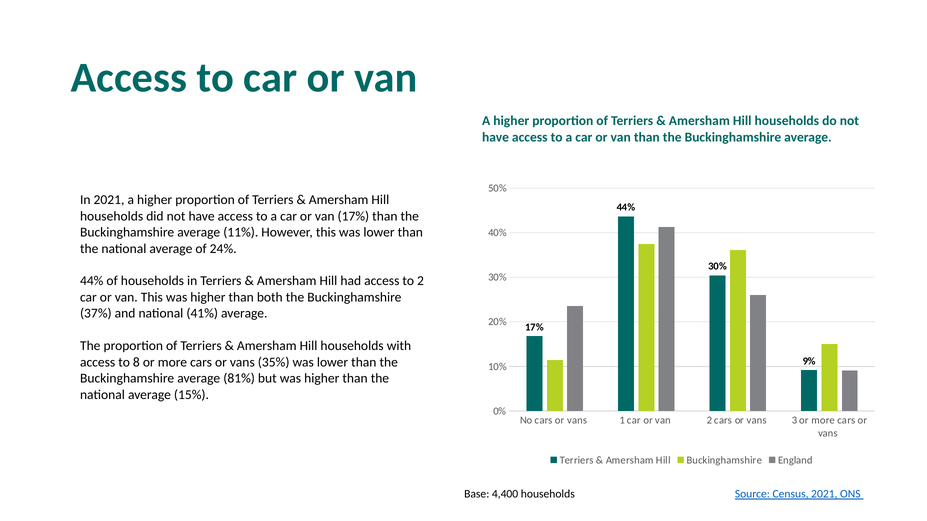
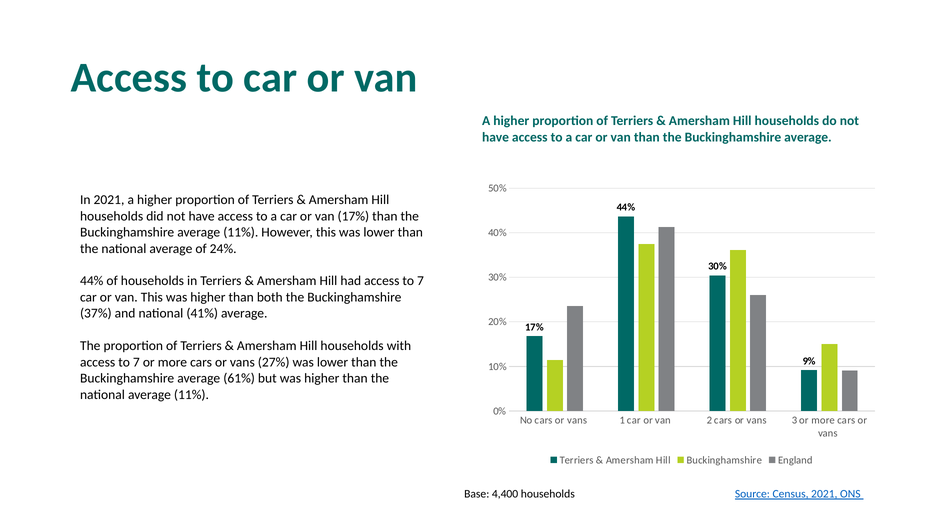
had access to 2: 2 -> 7
8 at (136, 362): 8 -> 7
35%: 35% -> 27%
81%: 81% -> 61%
national average 15%: 15% -> 11%
